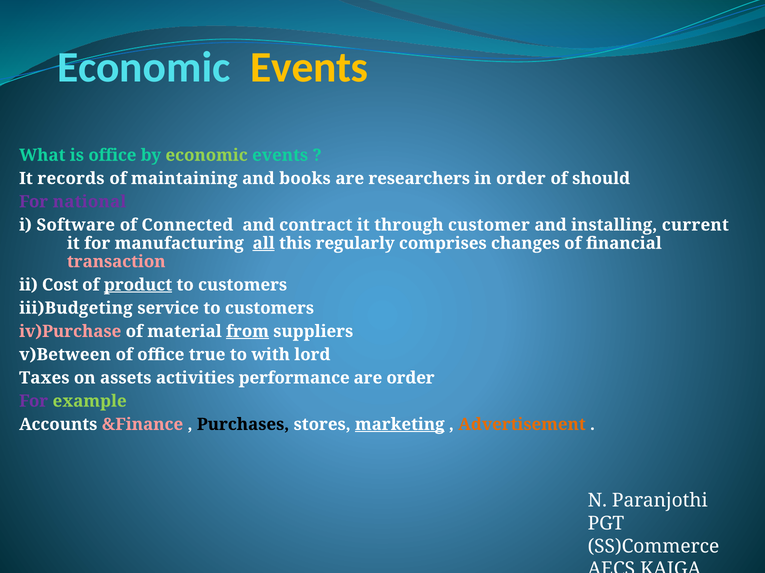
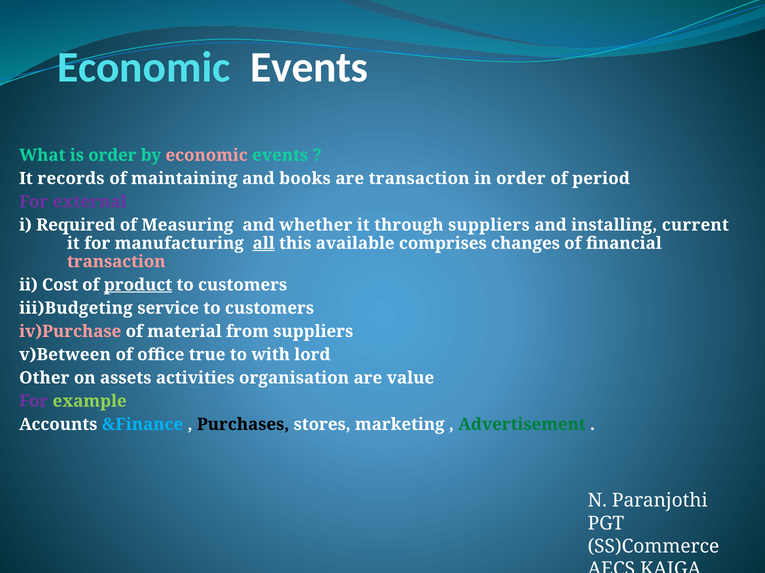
Events at (309, 67) colour: yellow -> white
is office: office -> order
economic at (207, 155) colour: light green -> pink
are researchers: researchers -> transaction
should: should -> period
national: national -> external
Software: Software -> Required
Connected: Connected -> Measuring
contract: contract -> whether
through customer: customer -> suppliers
regularly: regularly -> available
from underline: present -> none
Taxes: Taxes -> Other
performance: performance -> organisation
are order: order -> value
&Finance colour: pink -> light blue
marketing underline: present -> none
Advertisement colour: orange -> green
